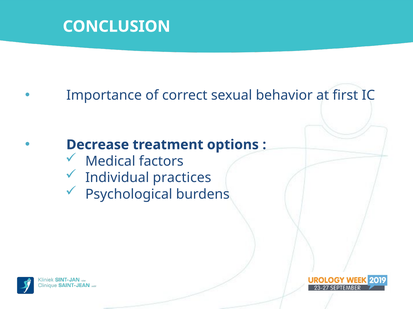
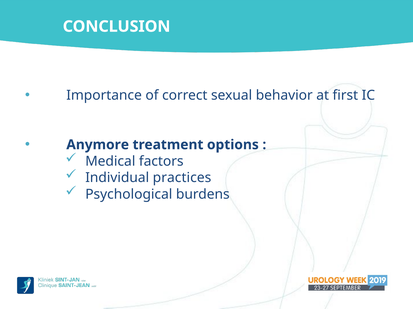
Decrease: Decrease -> Anymore
